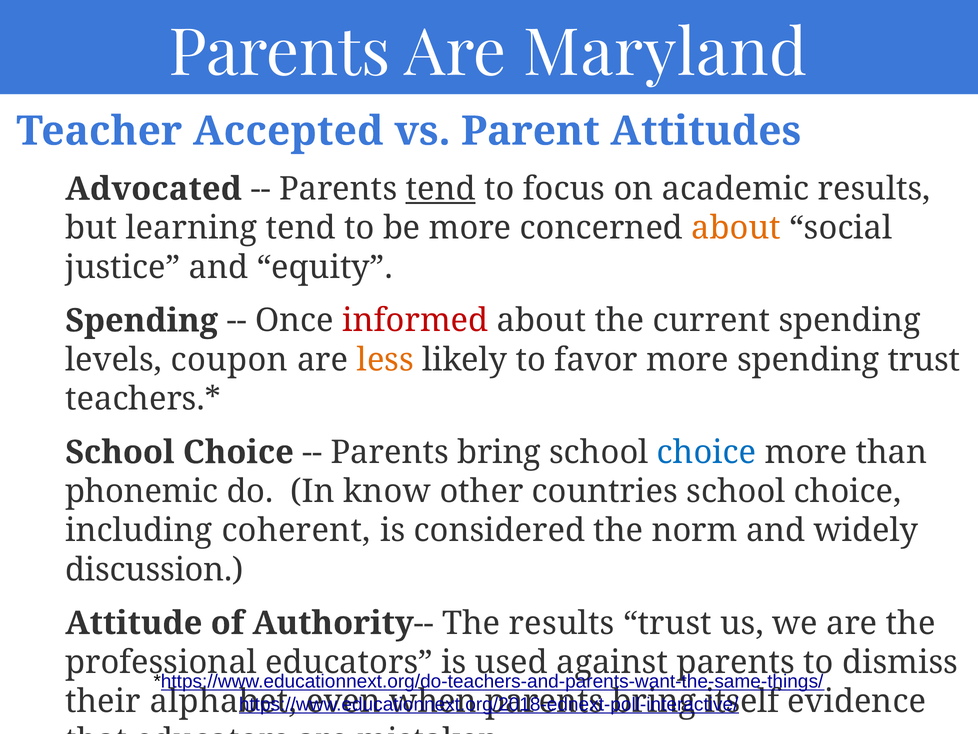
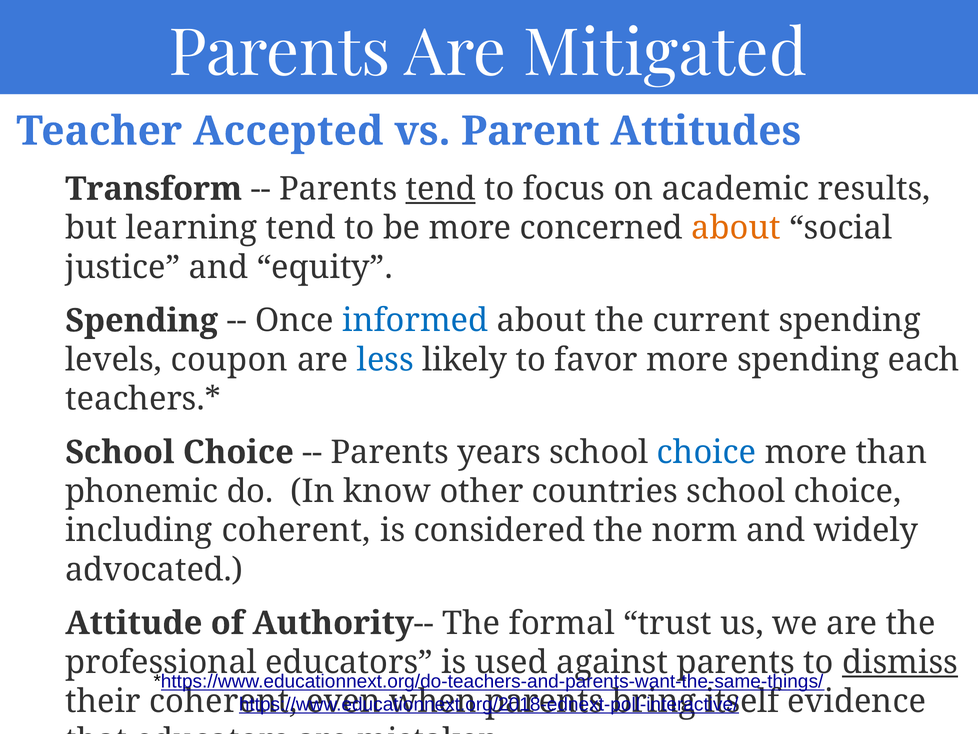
Maryland: Maryland -> Mitigated
Advocated: Advocated -> Transform
informed colour: red -> blue
less colour: orange -> blue
spending trust: trust -> each
bring at (499, 452): bring -> years
discussion: discussion -> advocated
The results: results -> formal
dismiss underline: none -> present
their alphabet: alphabet -> coherent
